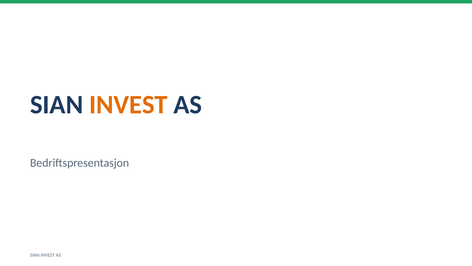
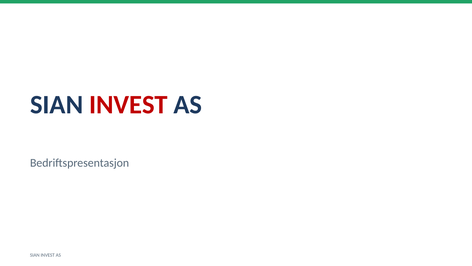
INVEST at (128, 105) colour: orange -> red
